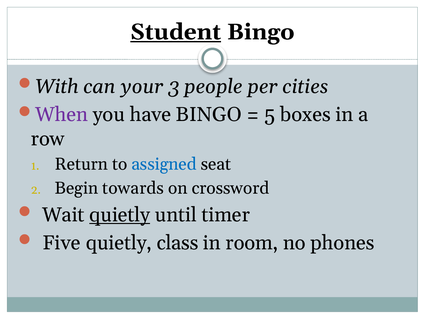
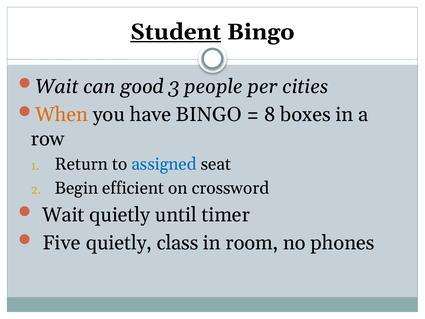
With at (57, 86): With -> Wait
your: your -> good
When colour: purple -> orange
5: 5 -> 8
towards: towards -> efficient
quietly at (120, 215) underline: present -> none
